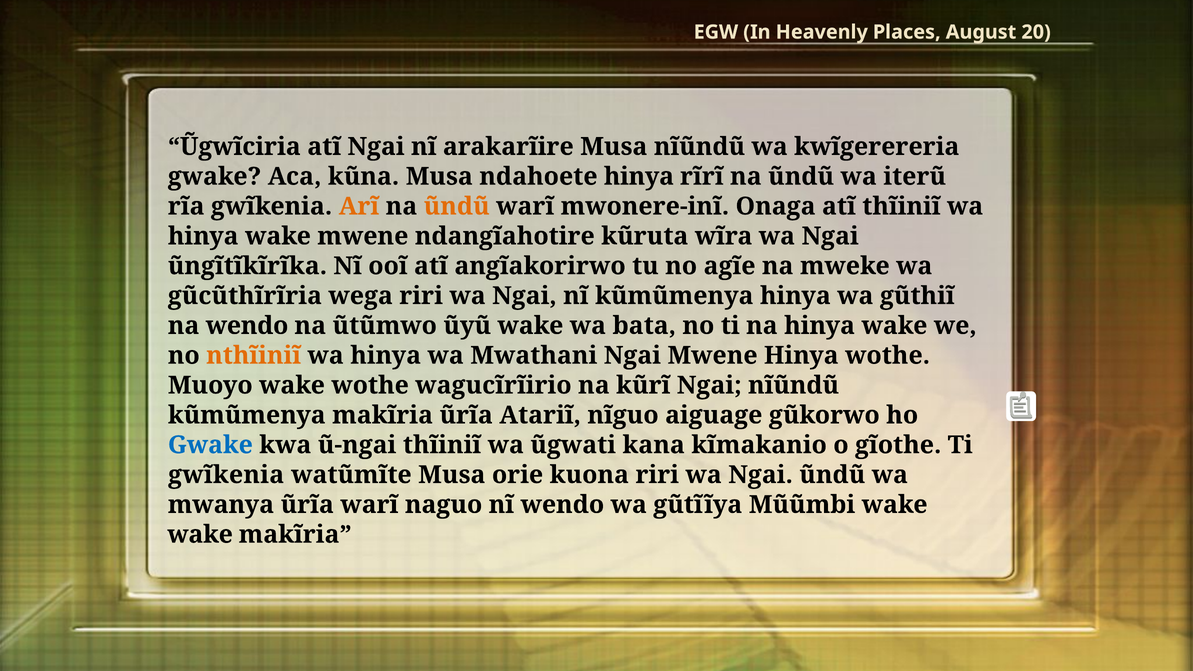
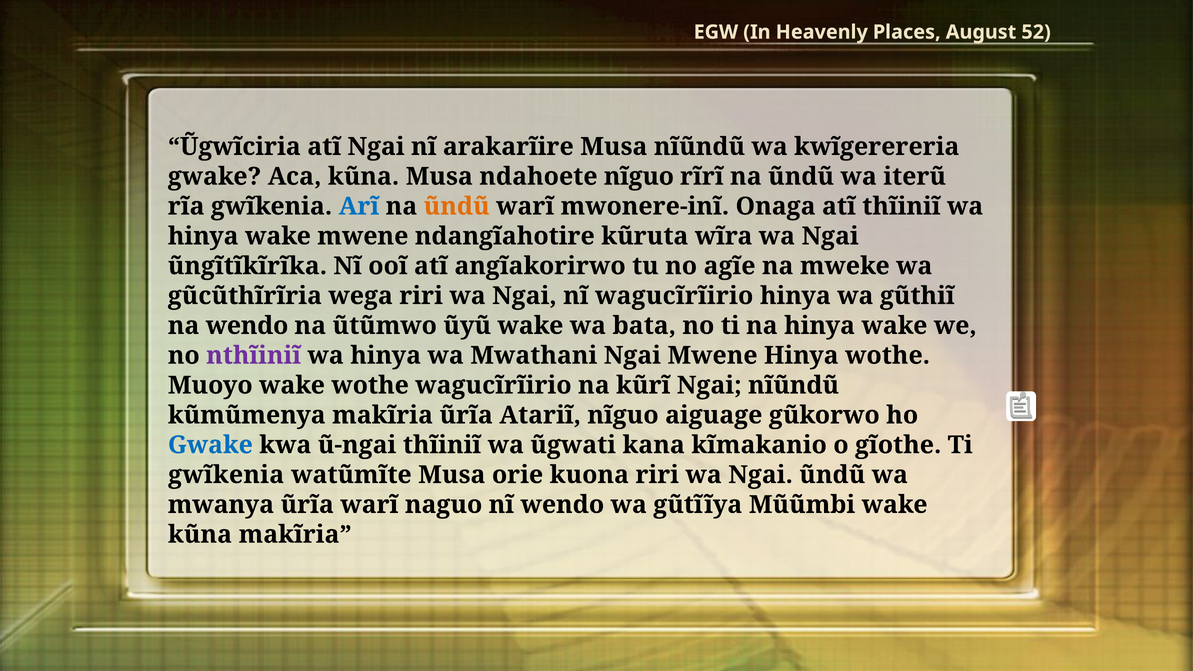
20: 20 -> 52
ndahoete hinya: hinya -> nĩguo
Arĩ colour: orange -> blue
nĩ kũmũmenya: kũmũmenya -> wagucĩrĩirio
nthĩiniĩ colour: orange -> purple
wake at (200, 535): wake -> kũna
